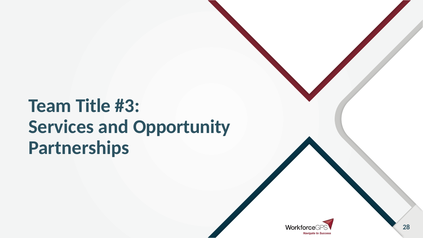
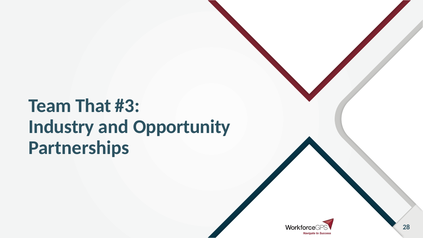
Title: Title -> That
Services: Services -> Industry
